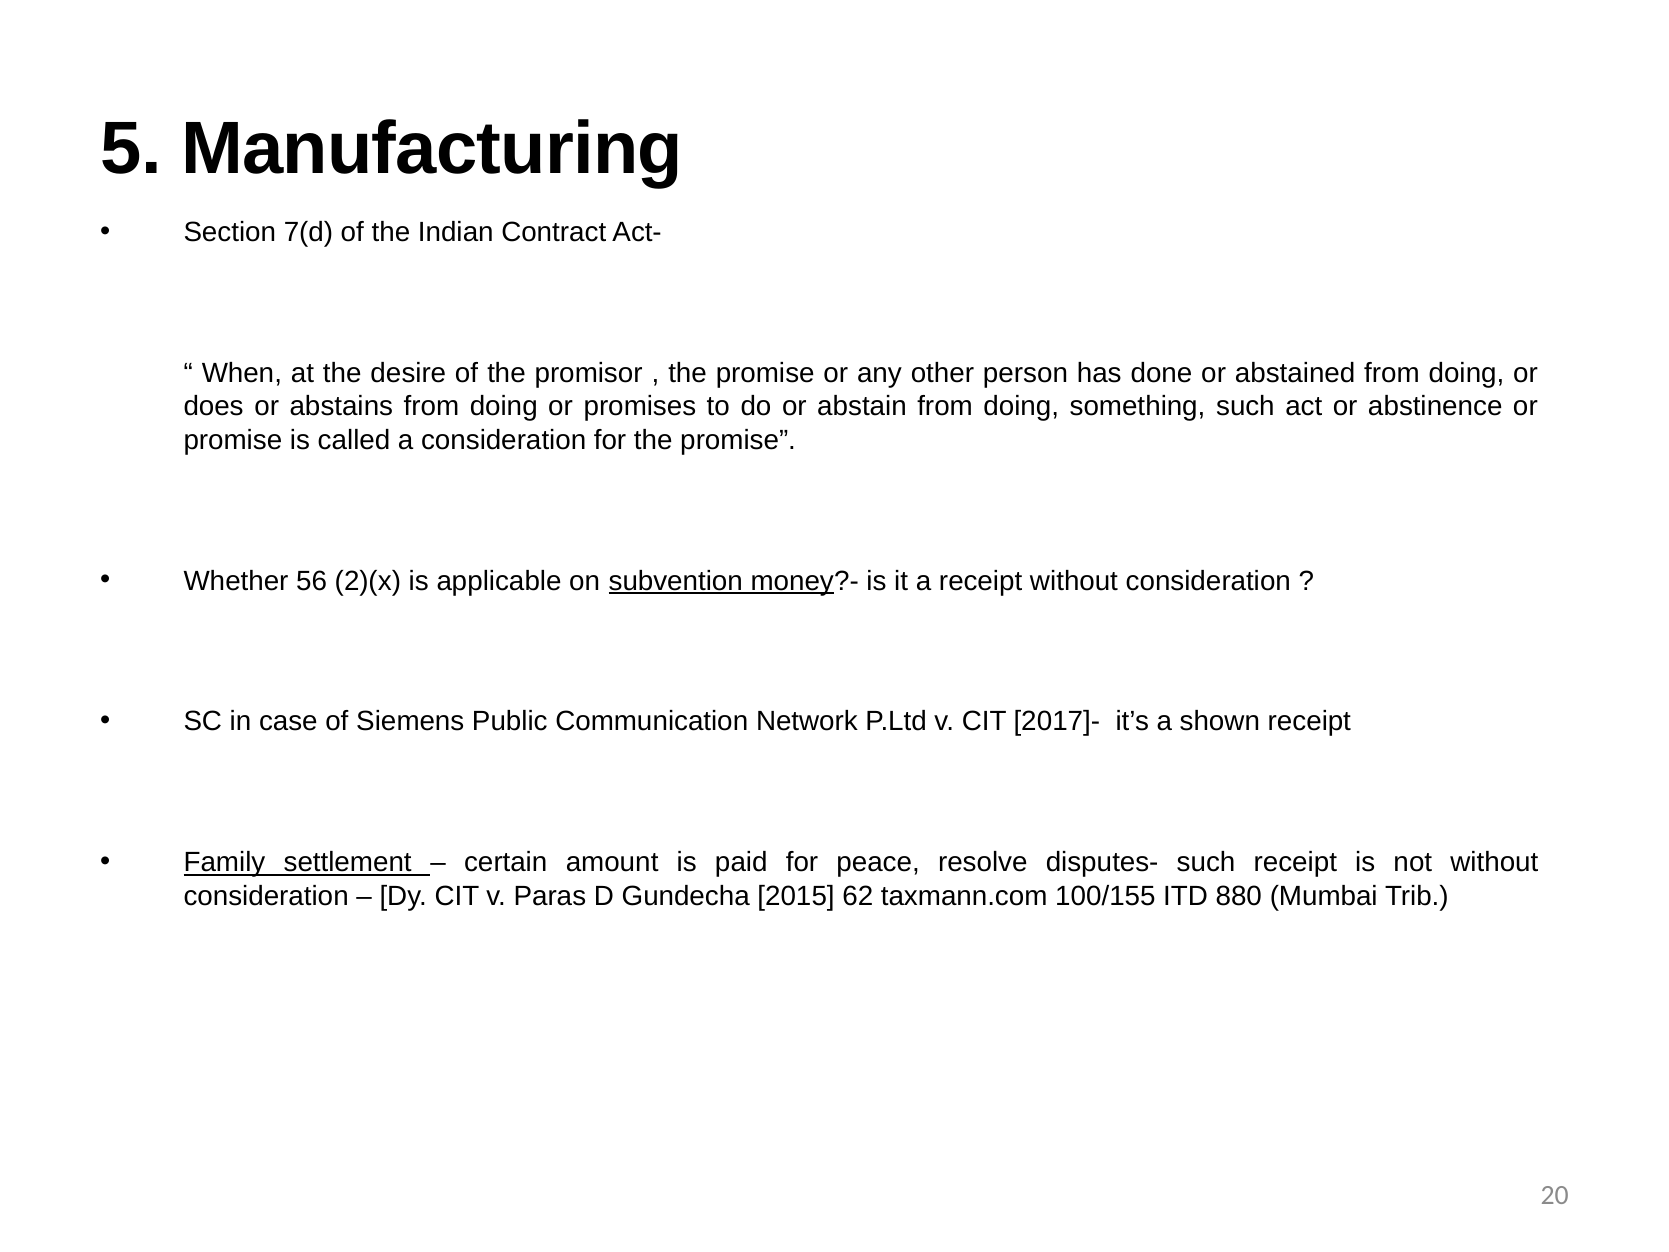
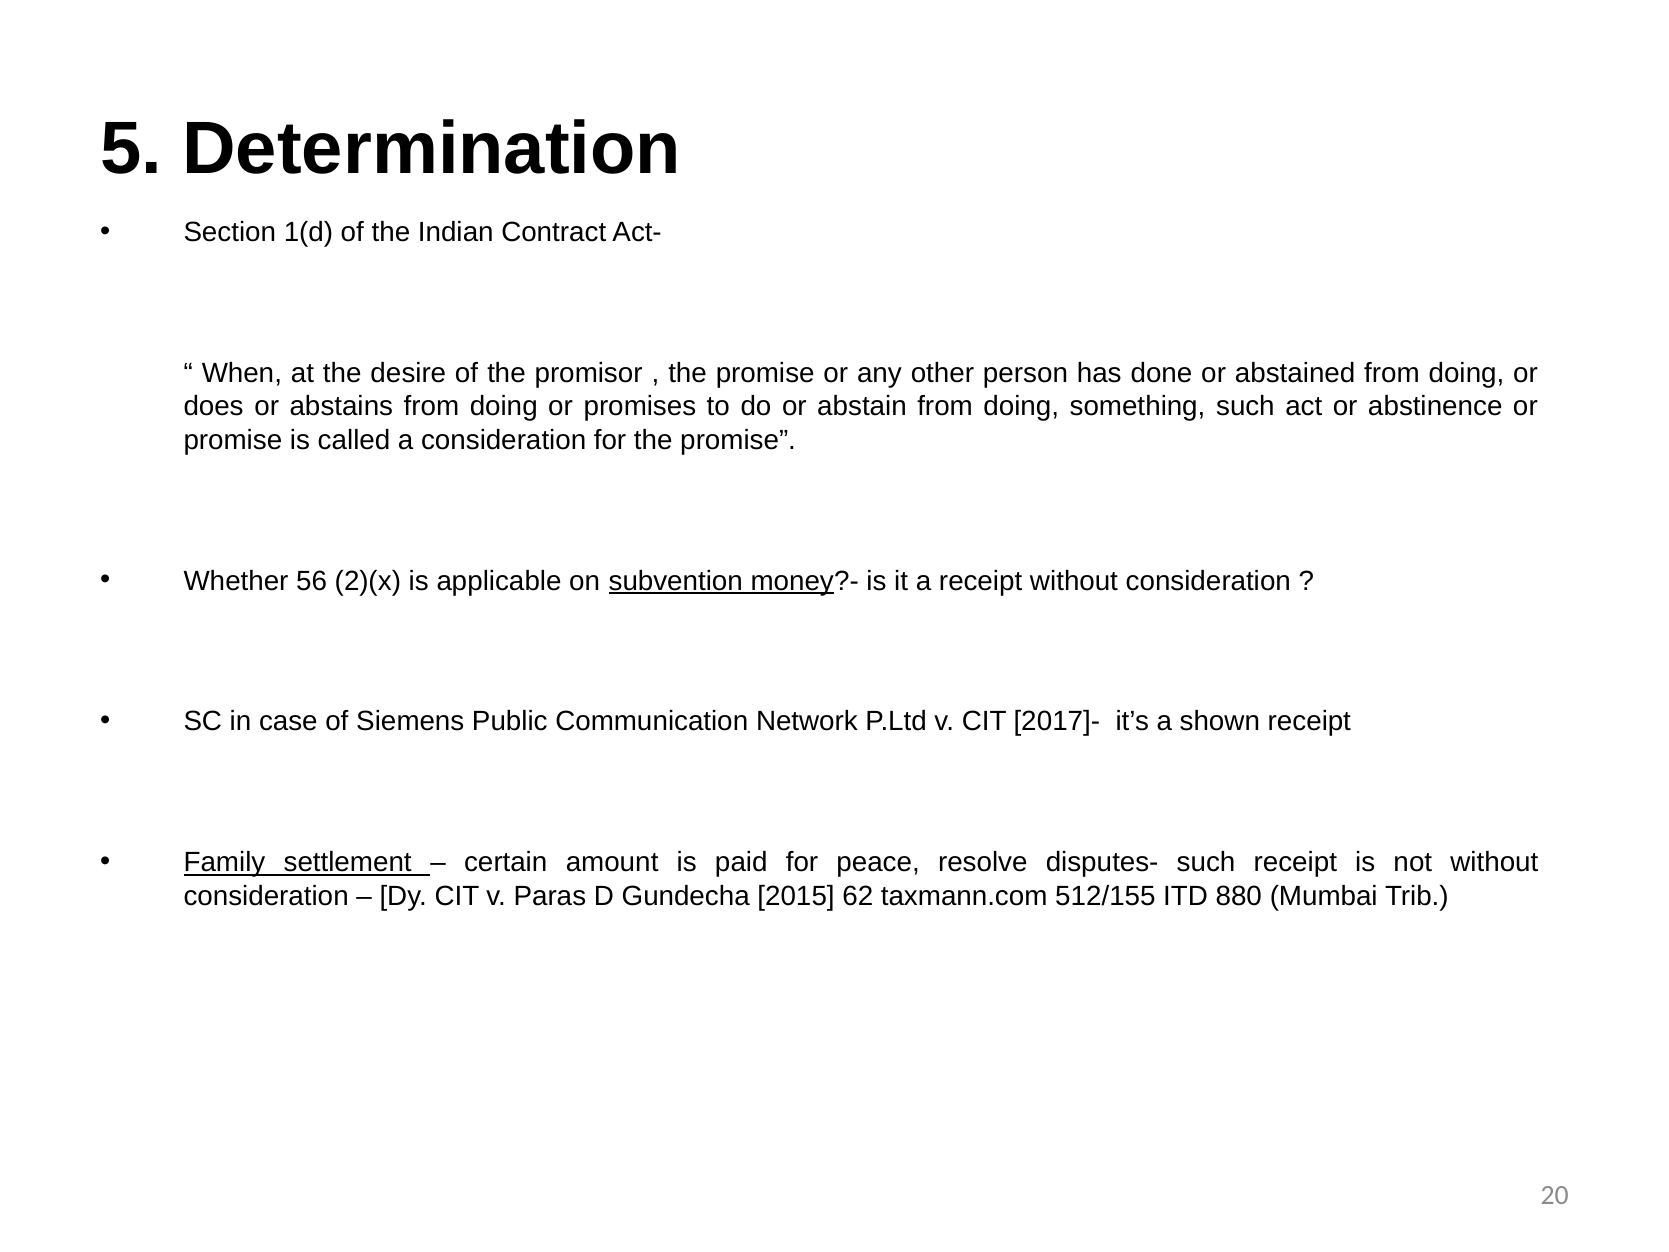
Manufacturing: Manufacturing -> Determination
7(d: 7(d -> 1(d
100/155: 100/155 -> 512/155
